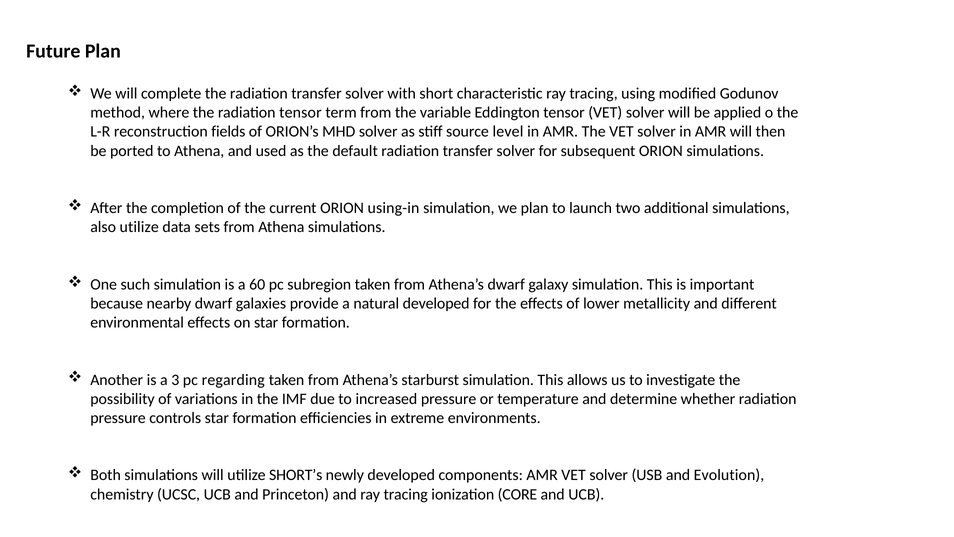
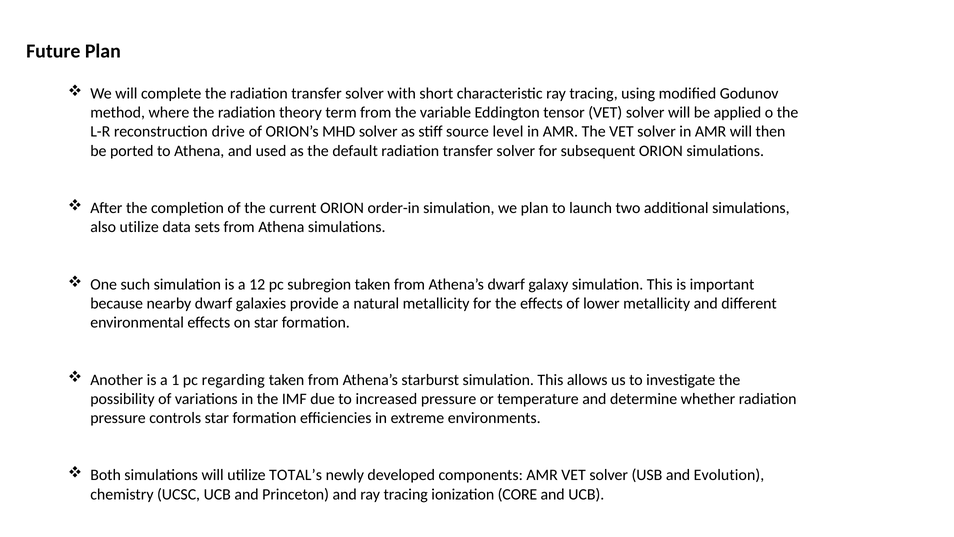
radiation tensor: tensor -> theory
fields: fields -> drive
using-in: using-in -> order-in
60: 60 -> 12
natural developed: developed -> metallicity
3: 3 -> 1
SHORT’s: SHORT’s -> TOTAL’s
